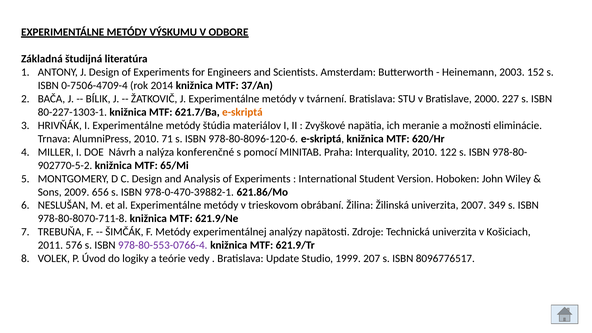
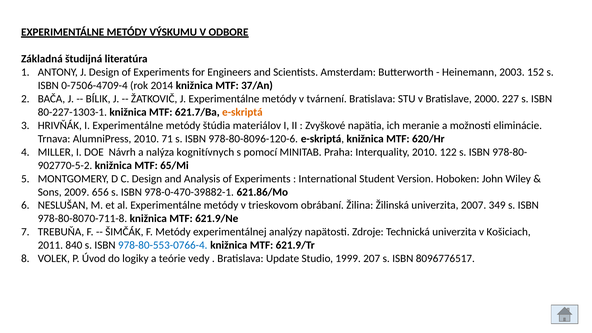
konferenčné: konferenčné -> kognitívnych
576: 576 -> 840
978-80-553-0766-4 colour: purple -> blue
